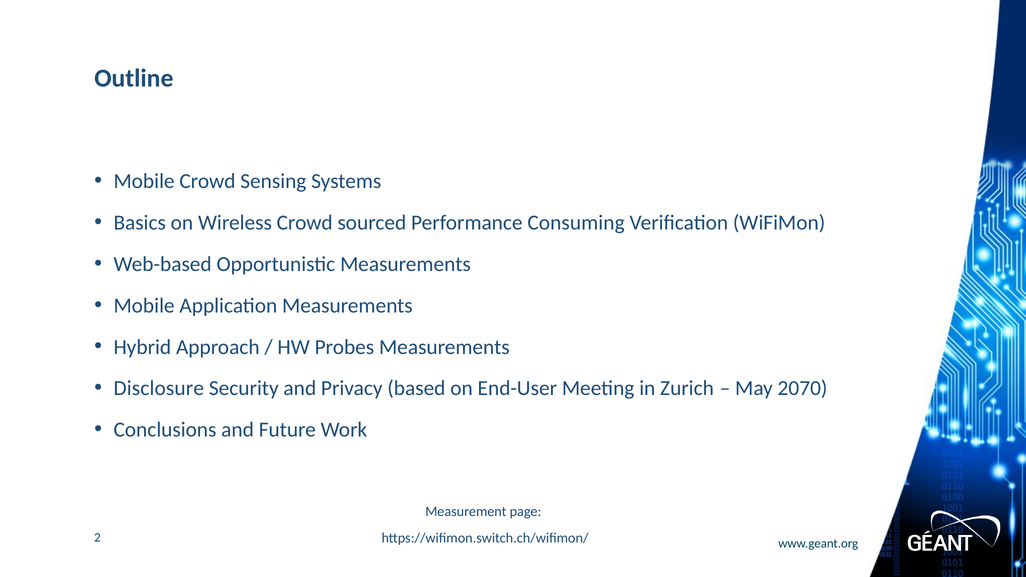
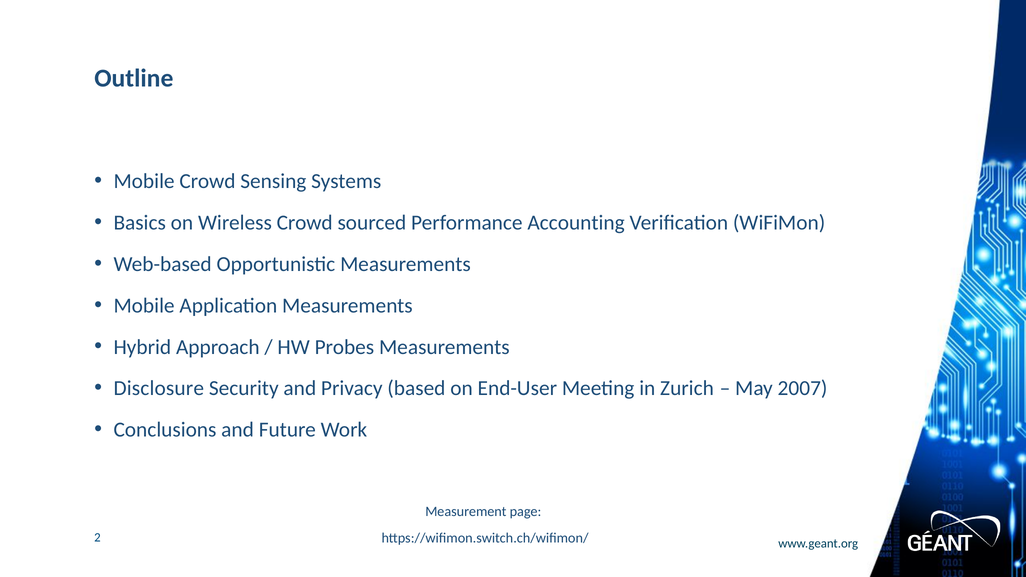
Consuming: Consuming -> Accounting
2070: 2070 -> 2007
